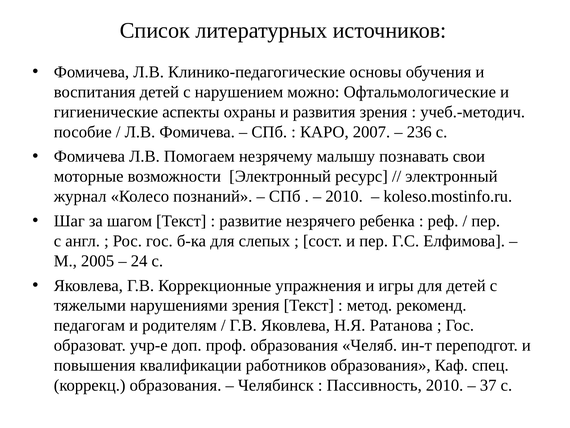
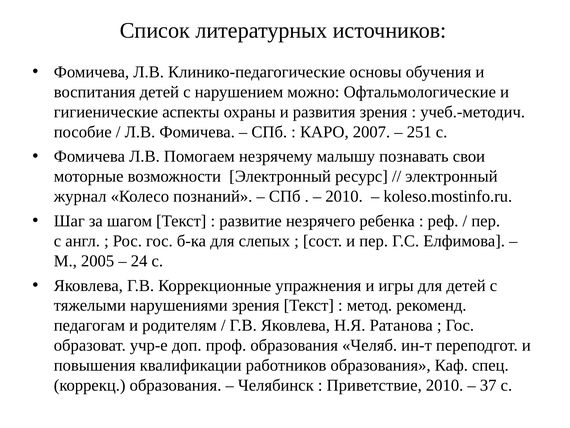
236: 236 -> 251
Пассивность: Пассивность -> Приветствие
